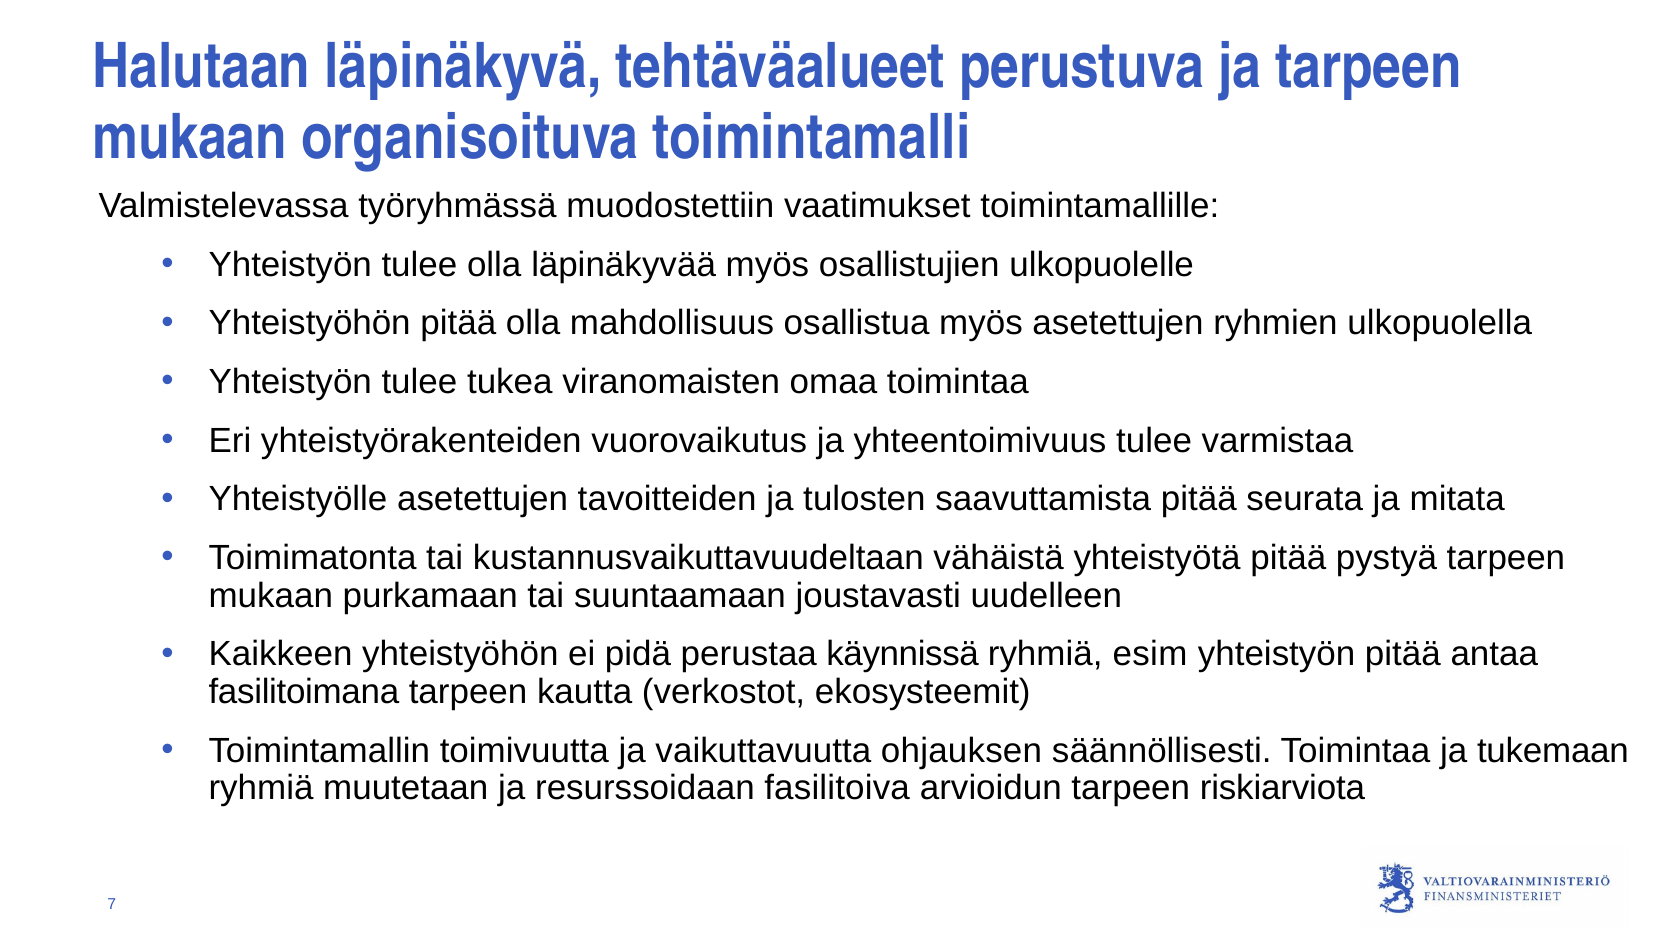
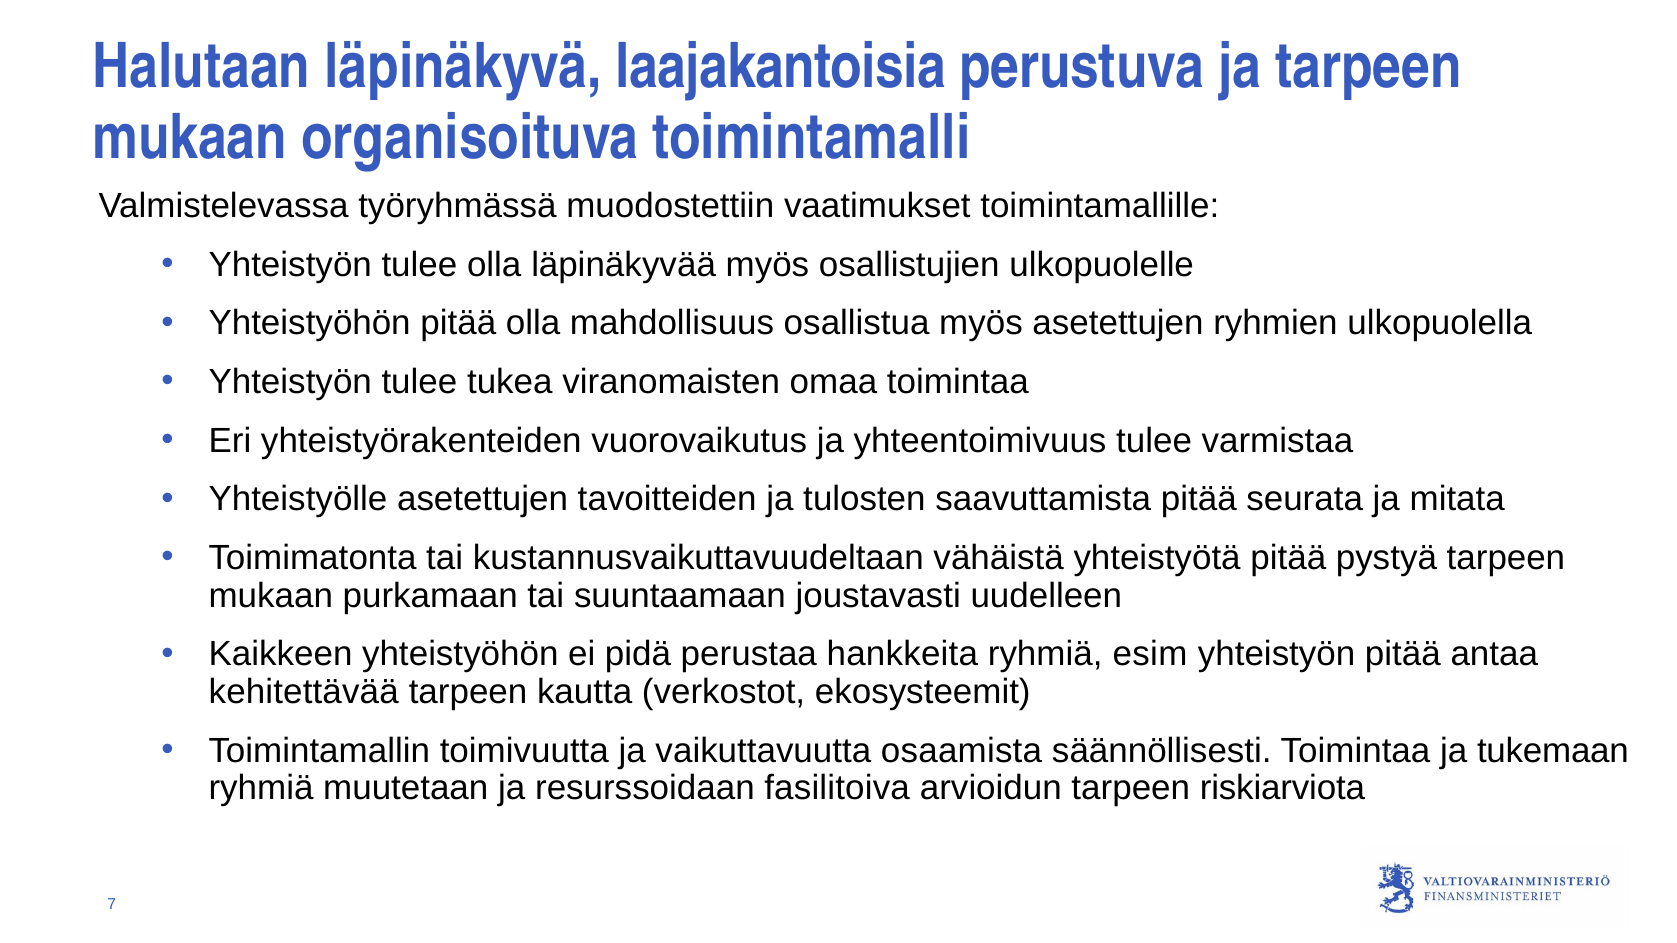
tehtäväalueet: tehtäväalueet -> laajakantoisia
käynnissä: käynnissä -> hankkeita
fasilitoimana: fasilitoimana -> kehitettävää
ohjauksen: ohjauksen -> osaamista
